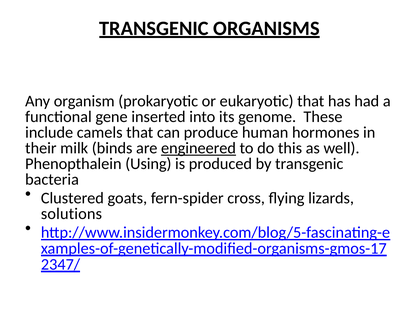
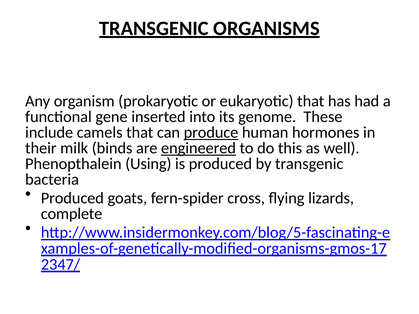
produce underline: none -> present
Clustered at (72, 198): Clustered -> Produced
solutions: solutions -> complete
